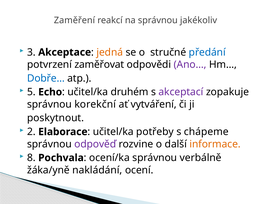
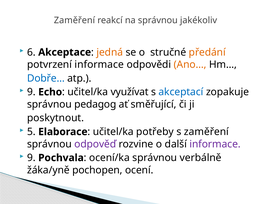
3: 3 -> 6
předání colour: blue -> orange
potvrzení zaměřovat: zaměřovat -> informace
Ano… colour: purple -> orange
5 at (31, 92): 5 -> 9
druhém: druhém -> využívat
akceptací colour: purple -> blue
korekční: korekční -> pedagog
vytváření: vytváření -> směřující
2: 2 -> 5
s chápeme: chápeme -> zaměření
informace at (215, 144) colour: orange -> purple
8 at (31, 157): 8 -> 9
nakládání: nakládání -> pochopen
